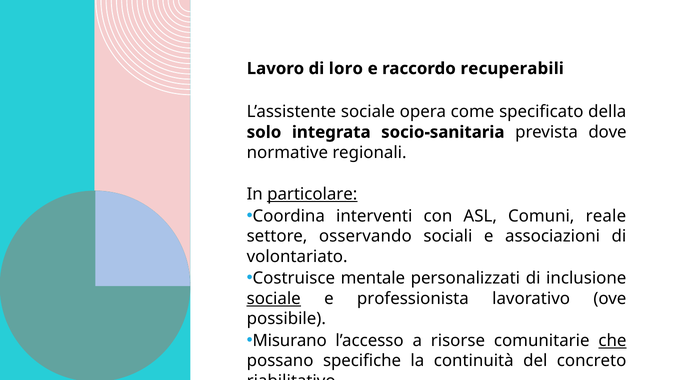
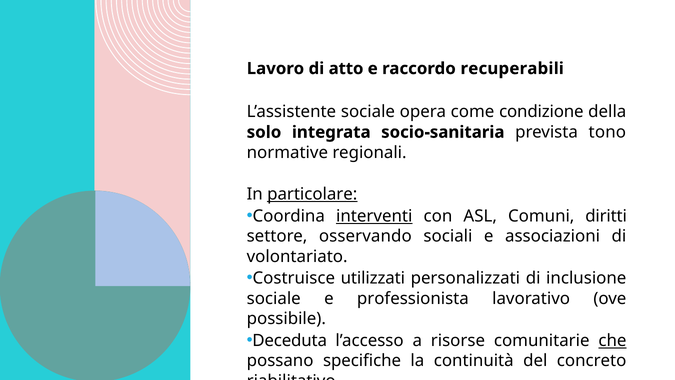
loro: loro -> atto
specificato: specificato -> condizione
dove: dove -> tono
interventi underline: none -> present
reale: reale -> diritti
mentale: mentale -> utilizzati
sociale at (274, 298) underline: present -> none
Misurano: Misurano -> Deceduta
